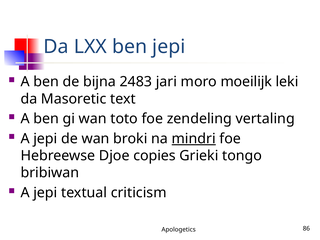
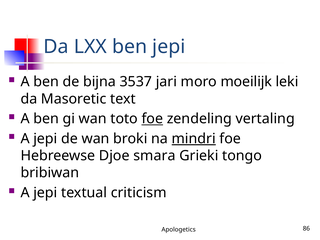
2483: 2483 -> 3537
foe at (152, 119) underline: none -> present
copies: copies -> smara
